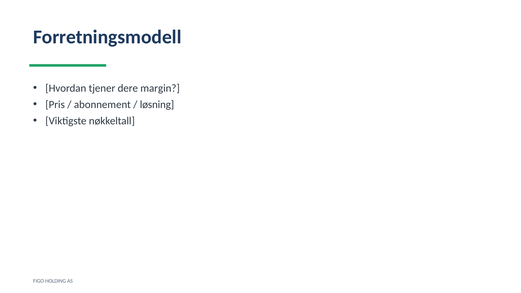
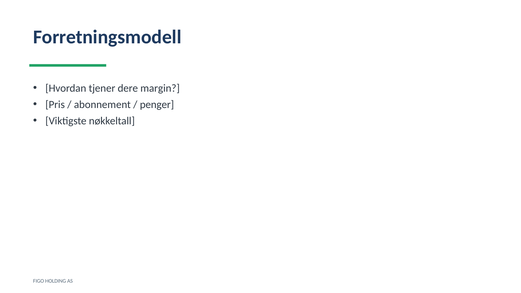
løsning: løsning -> penger
